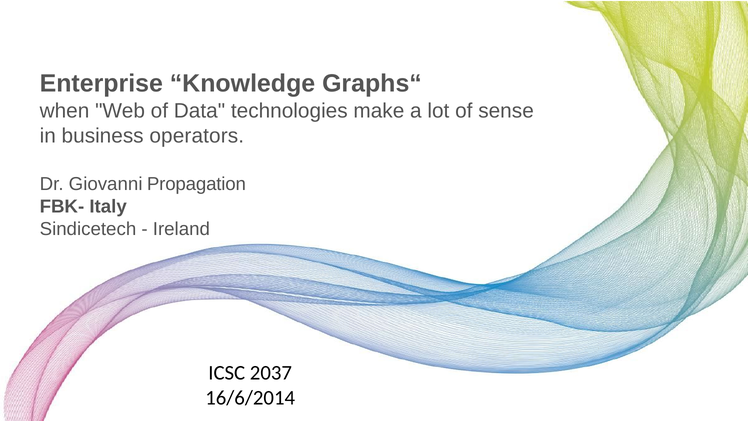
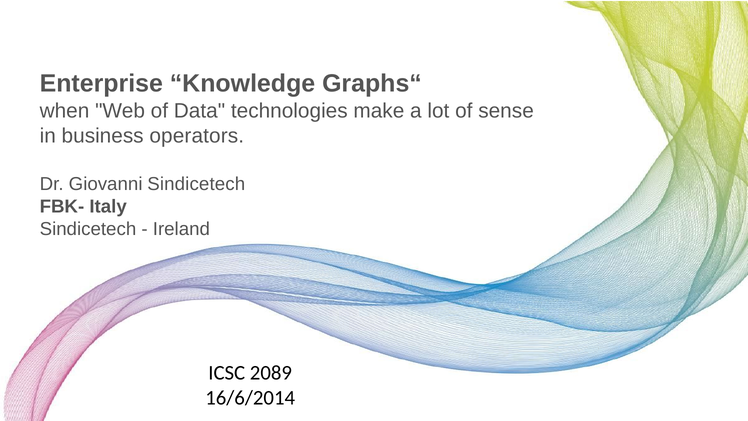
Giovanni Propagation: Propagation -> Sindicetech
2037: 2037 -> 2089
